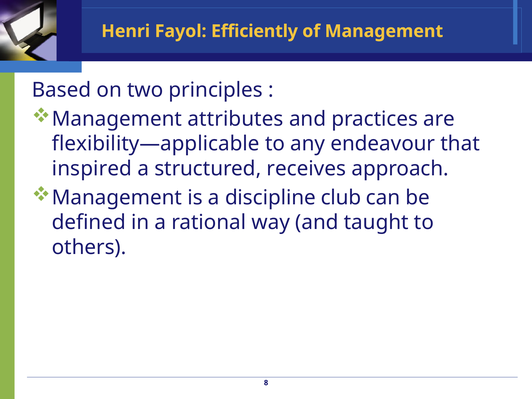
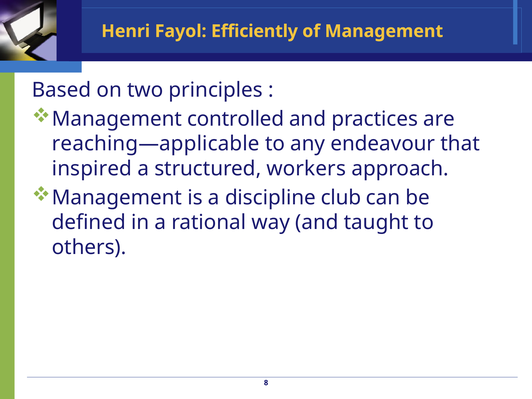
attributes: attributes -> controlled
flexibility—applicable: flexibility—applicable -> reaching—applicable
receives: receives -> workers
